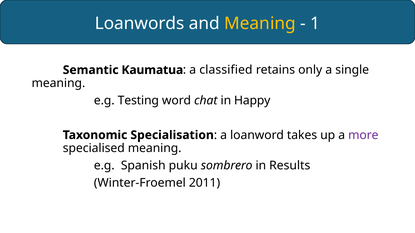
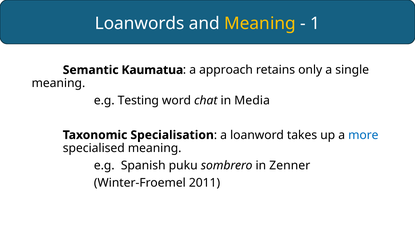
classified: classified -> approach
Happy: Happy -> Media
more colour: purple -> blue
Results: Results -> Zenner
